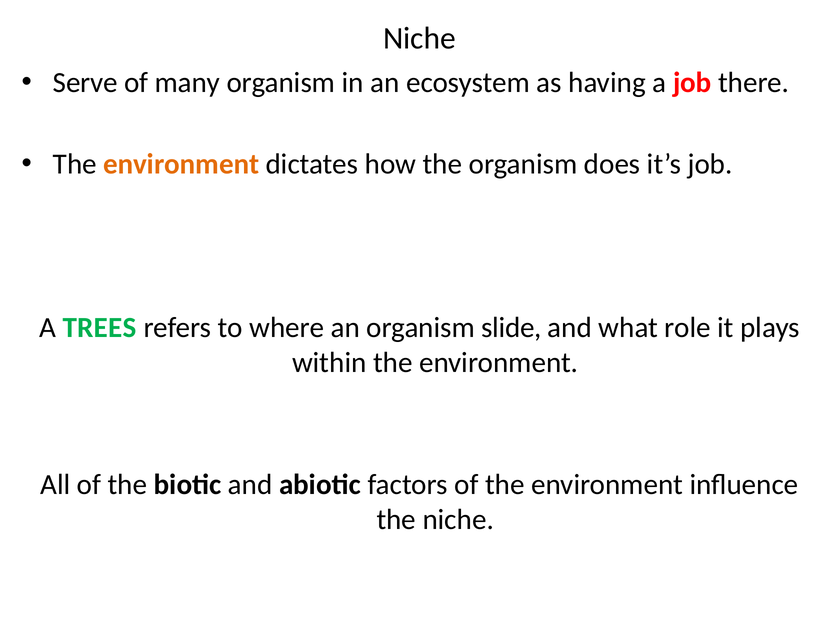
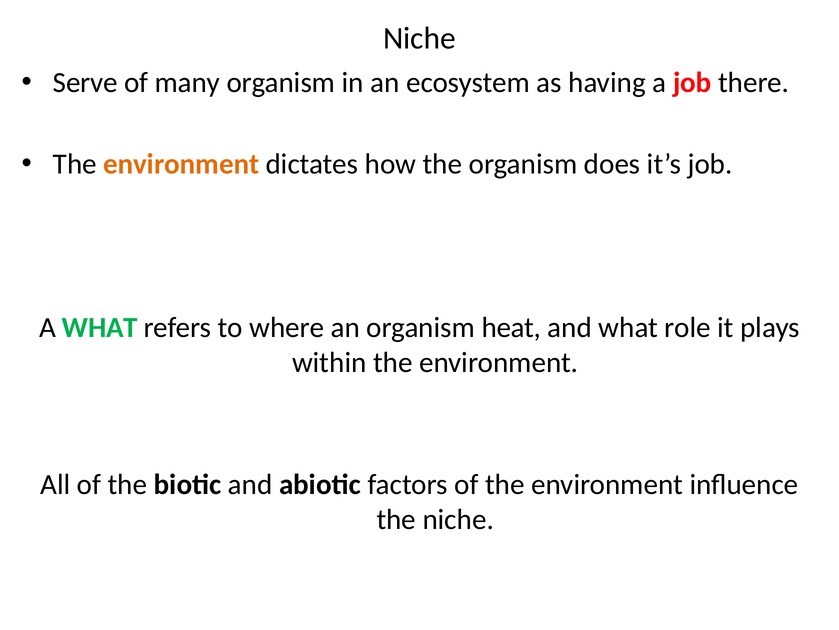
A TREES: TREES -> WHAT
slide: slide -> heat
